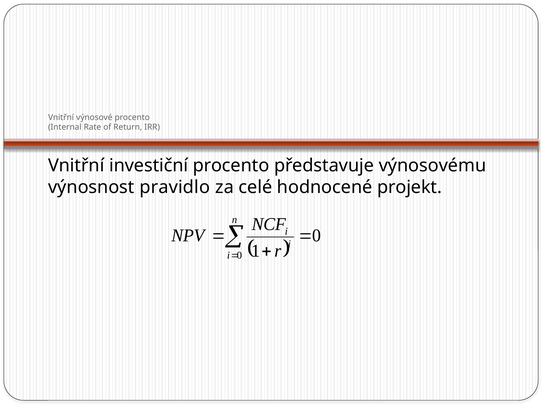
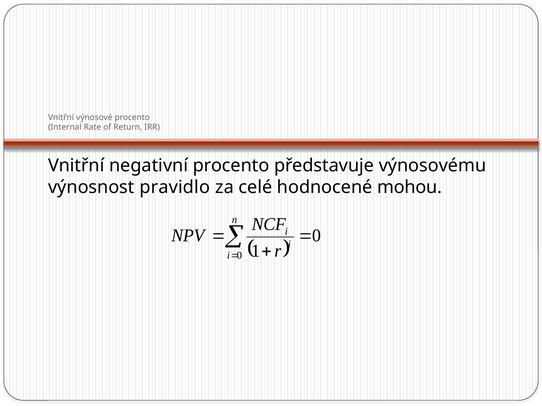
investiční: investiční -> negativní
projekt: projekt -> mohou
